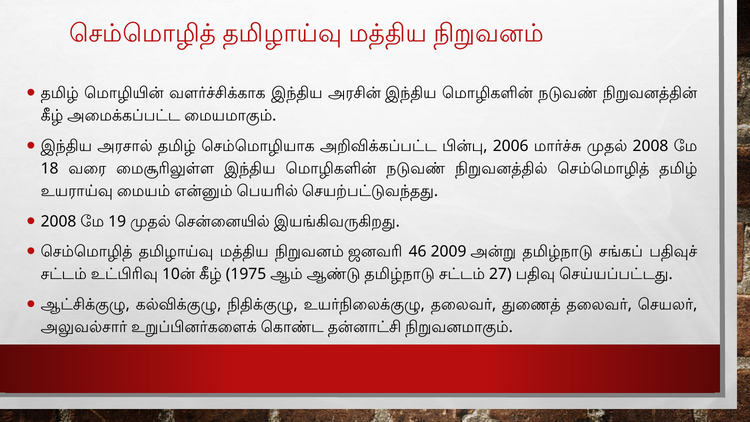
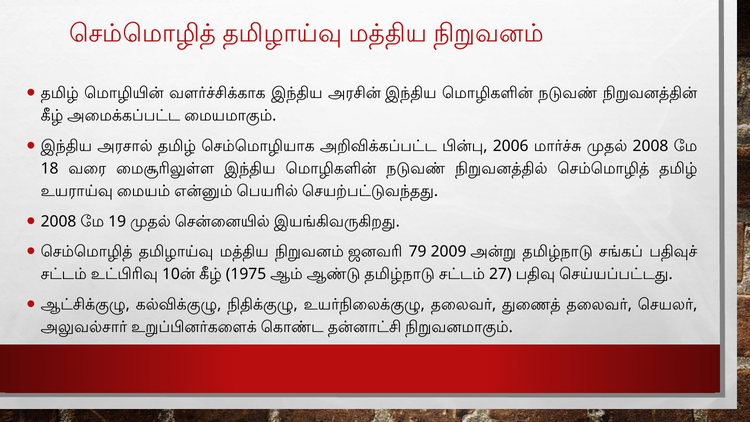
46: 46 -> 79
